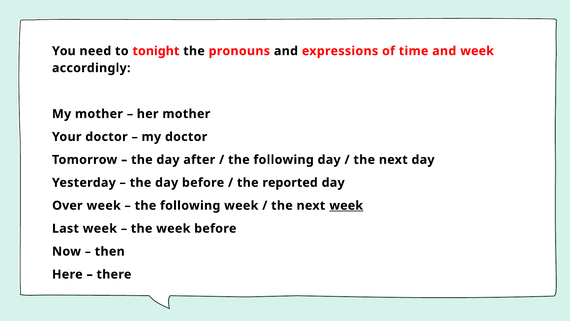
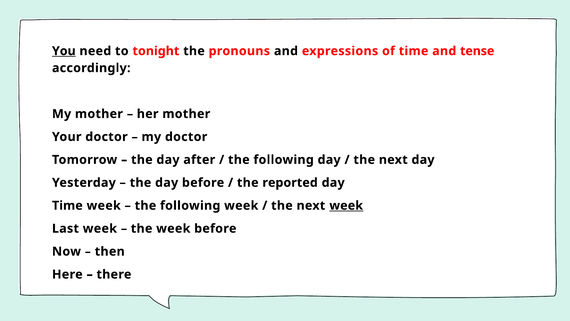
You underline: none -> present
and week: week -> tense
Over at (67, 205): Over -> Time
